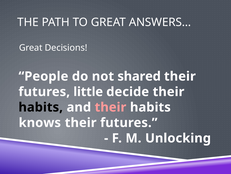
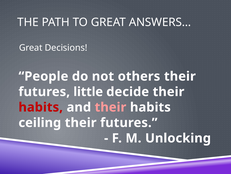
shared: shared -> others
habits at (41, 107) colour: black -> red
knows: knows -> ceiling
